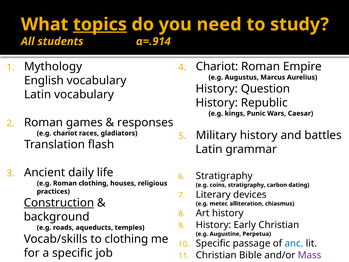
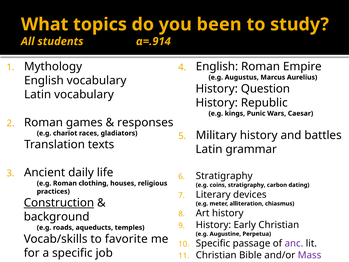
topics underline: present -> none
need: need -> been
Chariot at (217, 67): Chariot -> English
flash: flash -> texts
to clothing: clothing -> favorite
anc colour: blue -> purple
